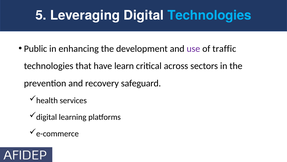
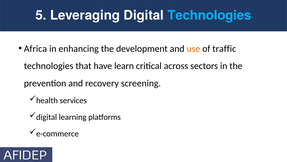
Public: Public -> Africa
use colour: purple -> orange
safeguard: safeguard -> screening
